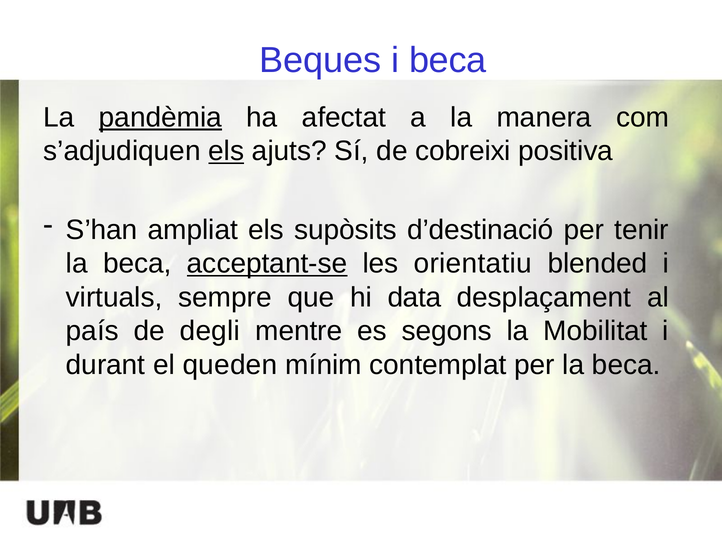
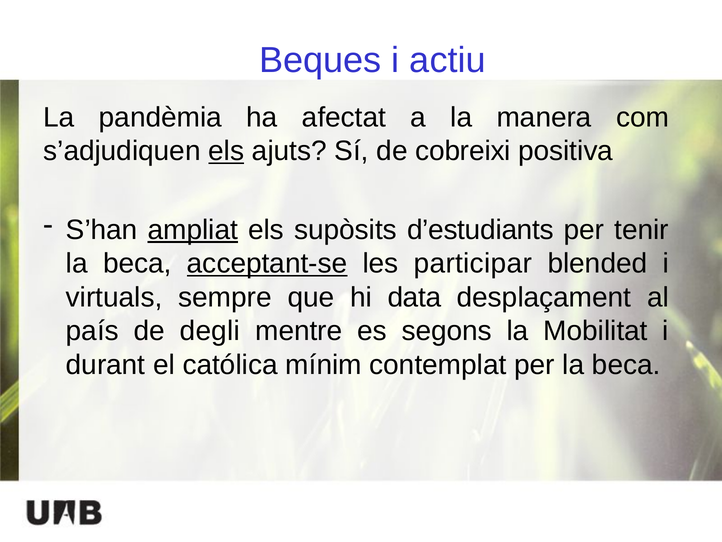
i beca: beca -> actiu
pandèmia underline: present -> none
ampliat underline: none -> present
d’destinació: d’destinació -> d’estudiants
orientatiu: orientatiu -> participar
queden: queden -> católica
